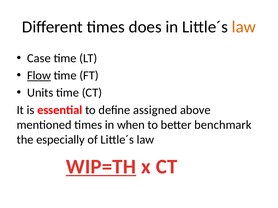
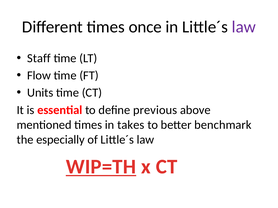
does: does -> once
law at (244, 27) colour: orange -> purple
Case: Case -> Staff
Flow underline: present -> none
assigned: assigned -> previous
when: when -> takes
